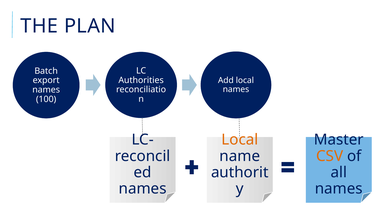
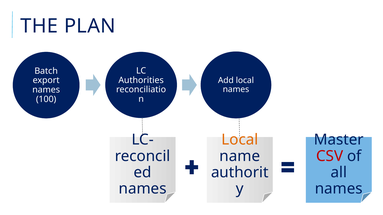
CSV colour: orange -> red
